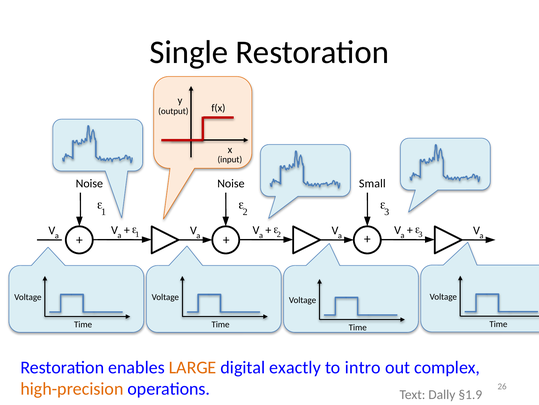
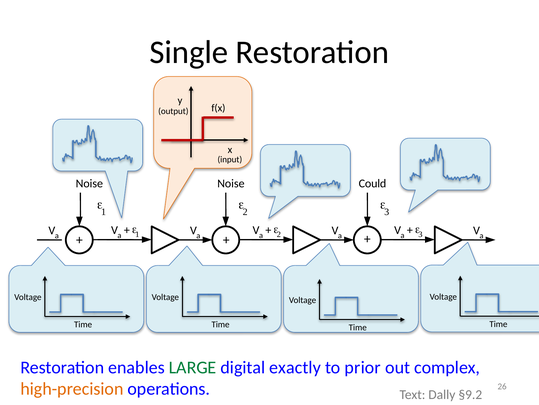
Small: Small -> Could
LARGE colour: orange -> green
intro: intro -> prior
§1.9: §1.9 -> §9.2
